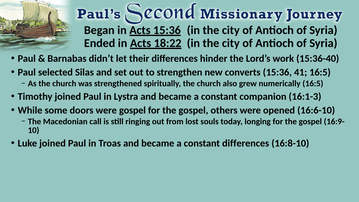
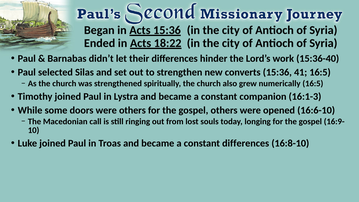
were gospel: gospel -> others
